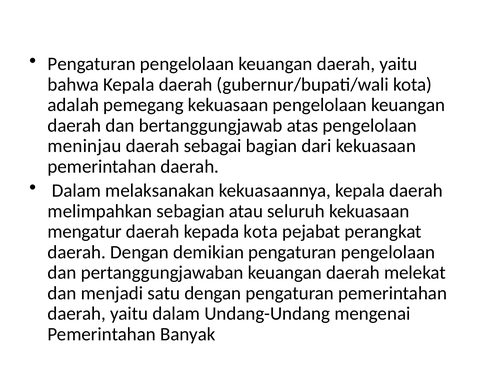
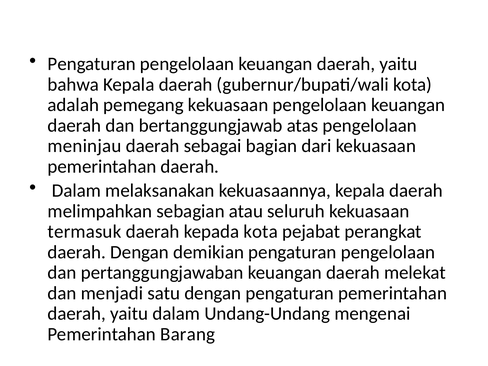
mengatur: mengatur -> termasuk
Banyak: Banyak -> Barang
